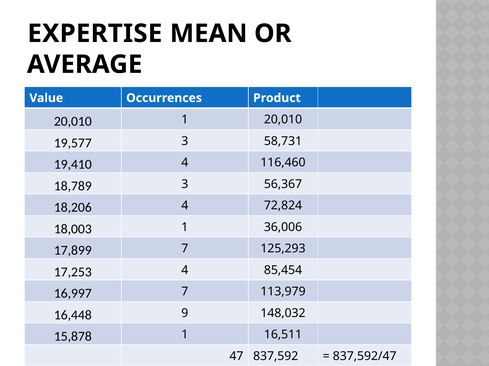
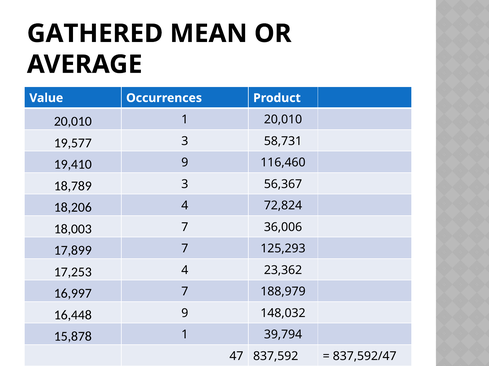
EXPERTISE: EXPERTISE -> GATHERED
19,410 4: 4 -> 9
18,003 1: 1 -> 7
85,454: 85,454 -> 23,362
113,979: 113,979 -> 188,979
16,511: 16,511 -> 39,794
